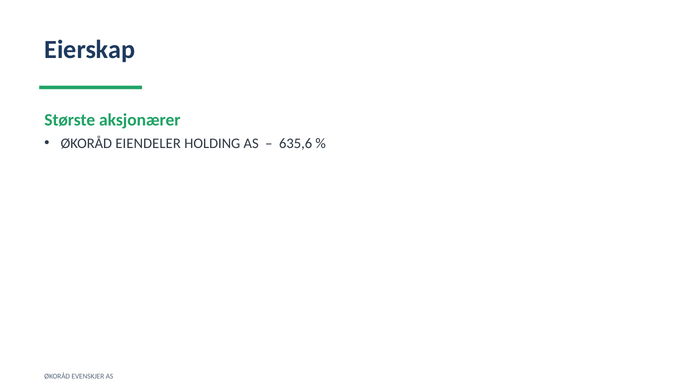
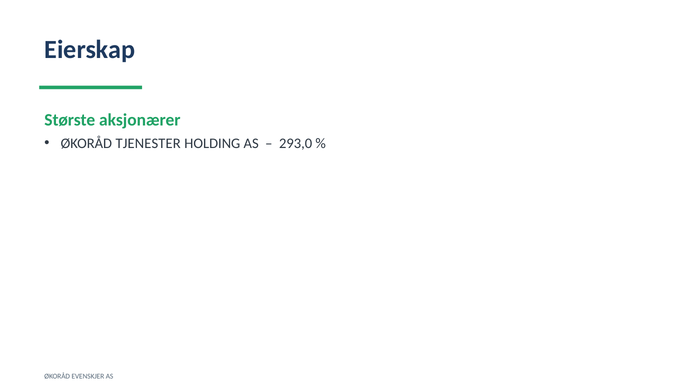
EIENDELER: EIENDELER -> TJENESTER
635,6: 635,6 -> 293,0
